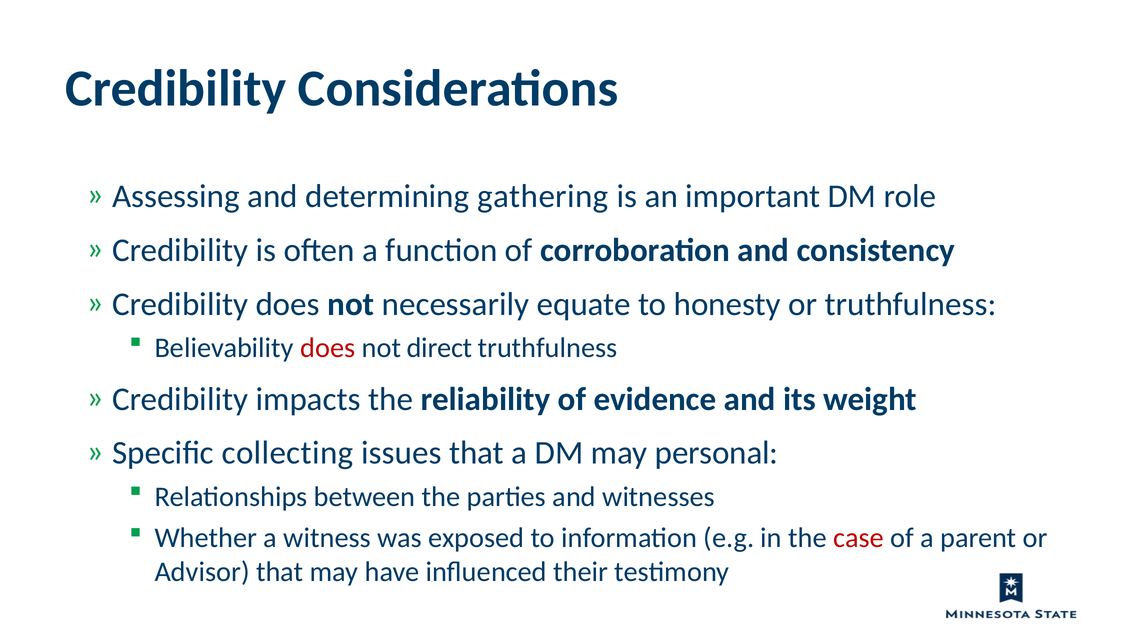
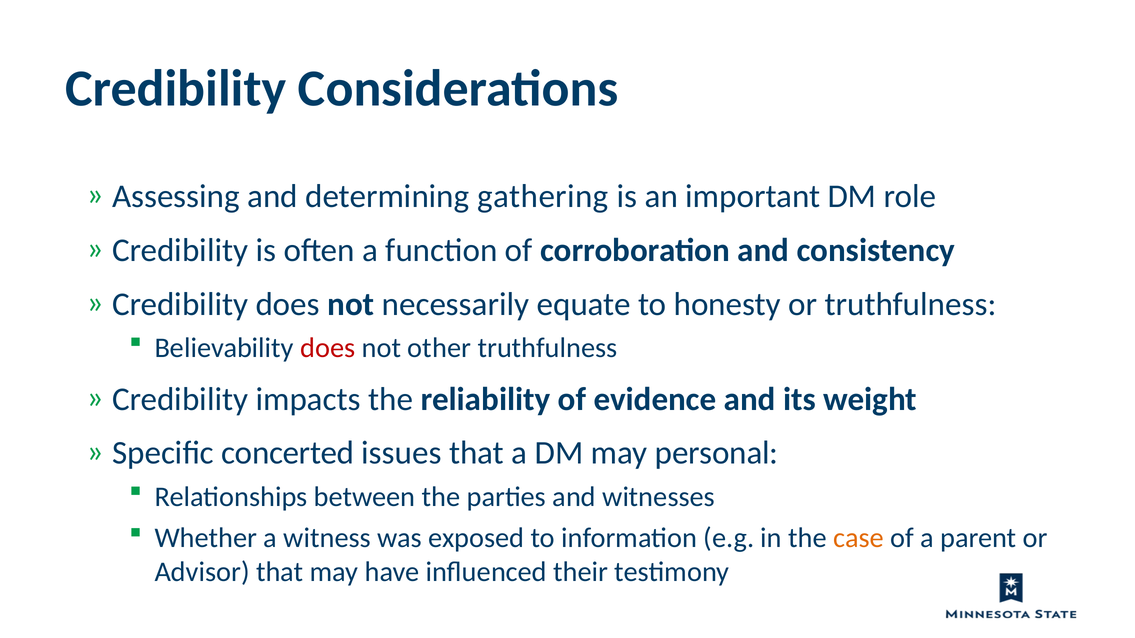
direct: direct -> other
collecting: collecting -> concerted
case colour: red -> orange
